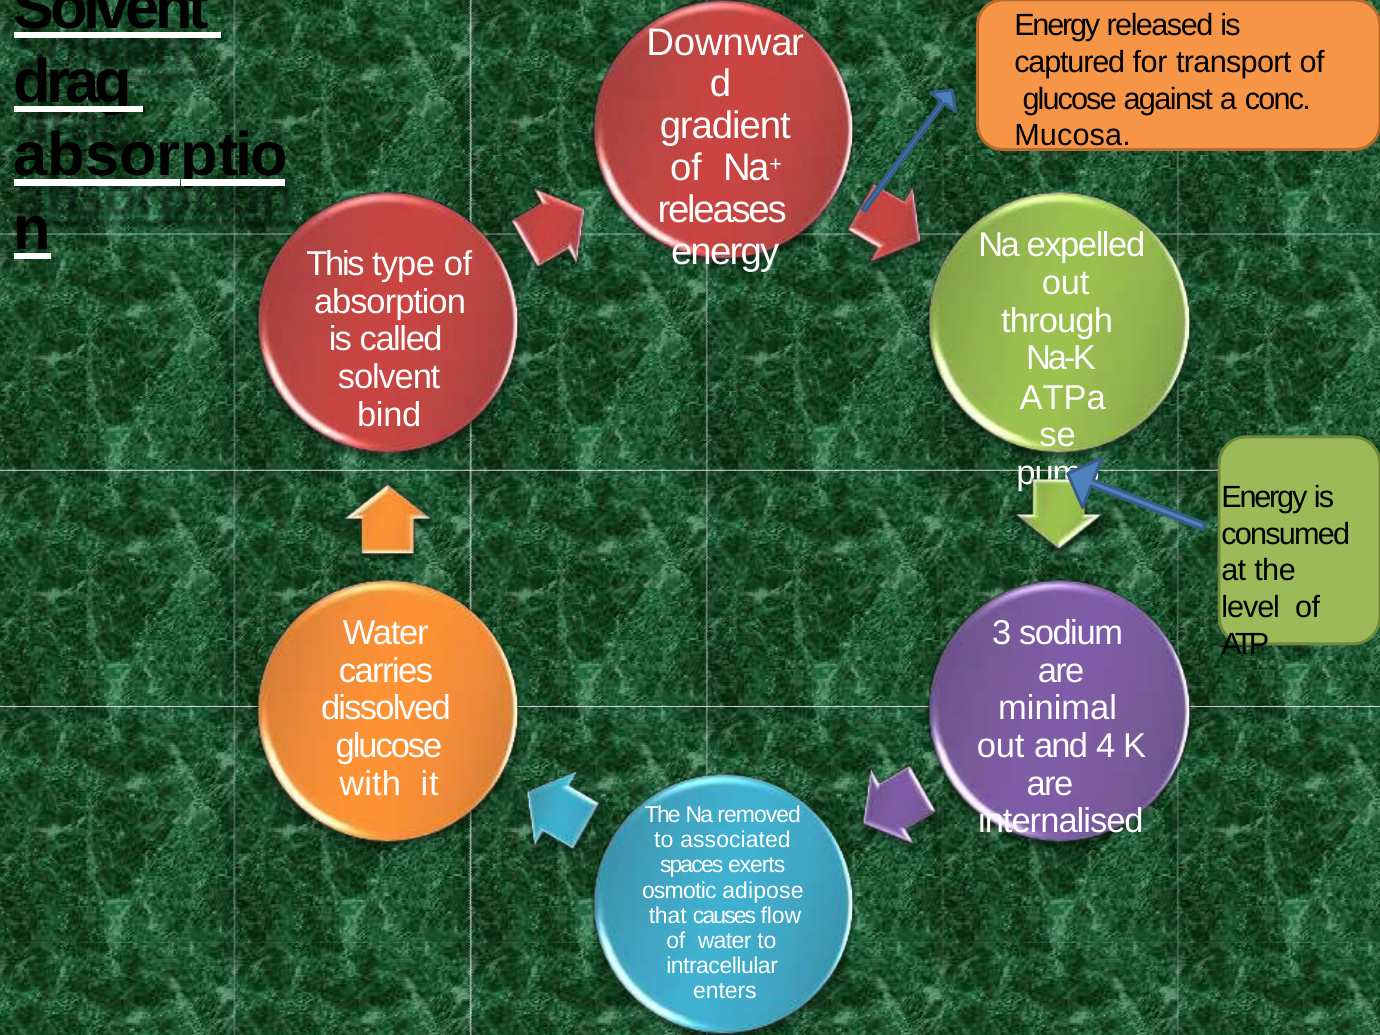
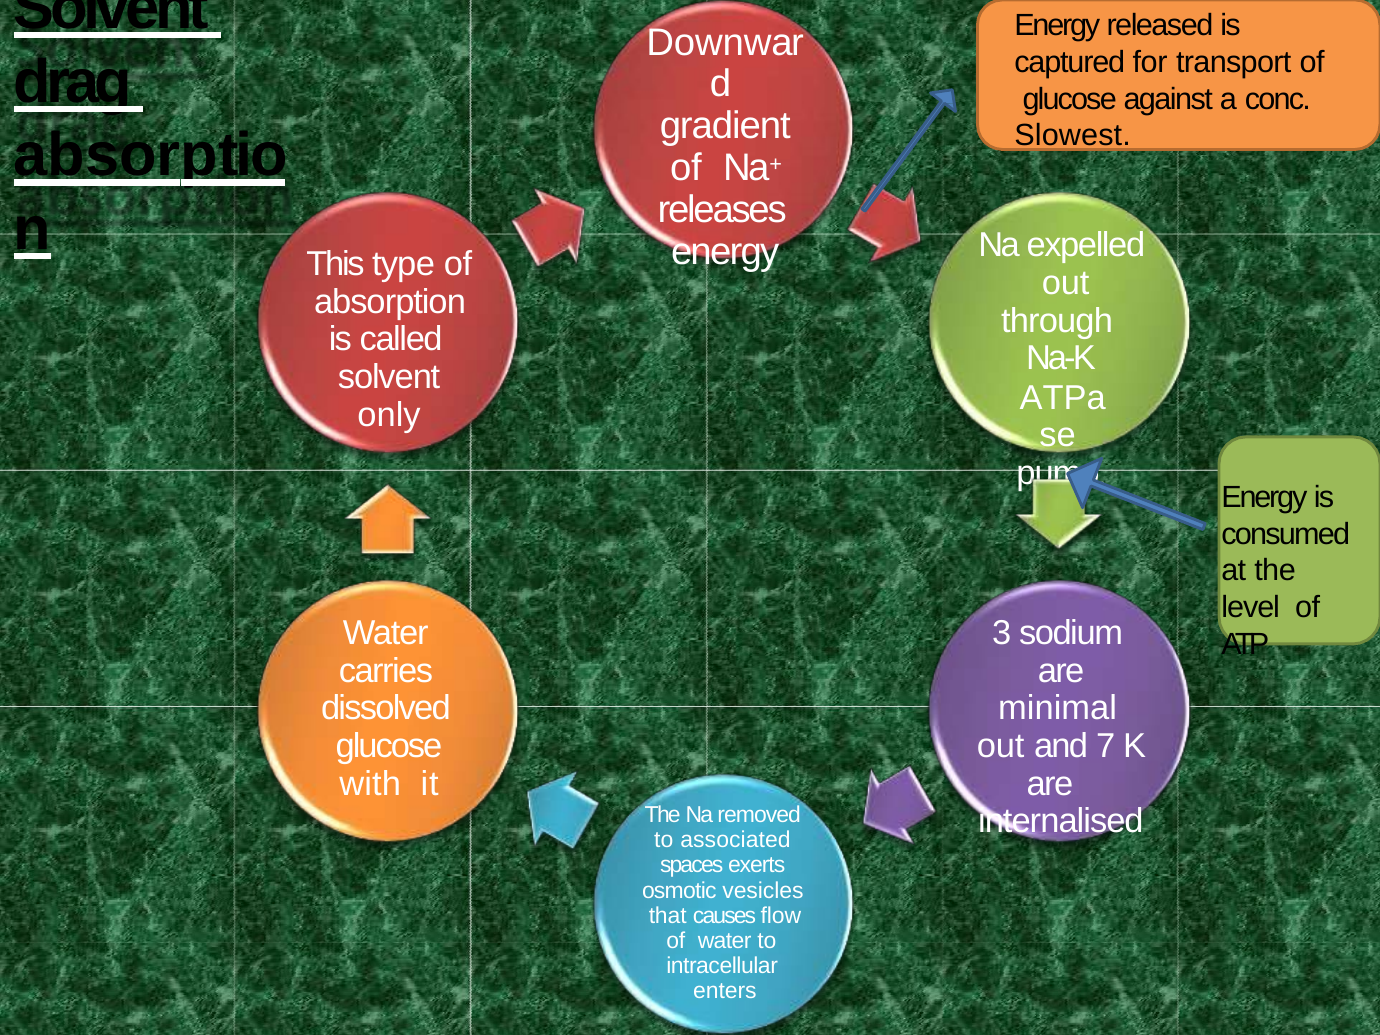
Mucosa: Mucosa -> Slowest
bind: bind -> only
4: 4 -> 7
adipose: adipose -> vesicles
